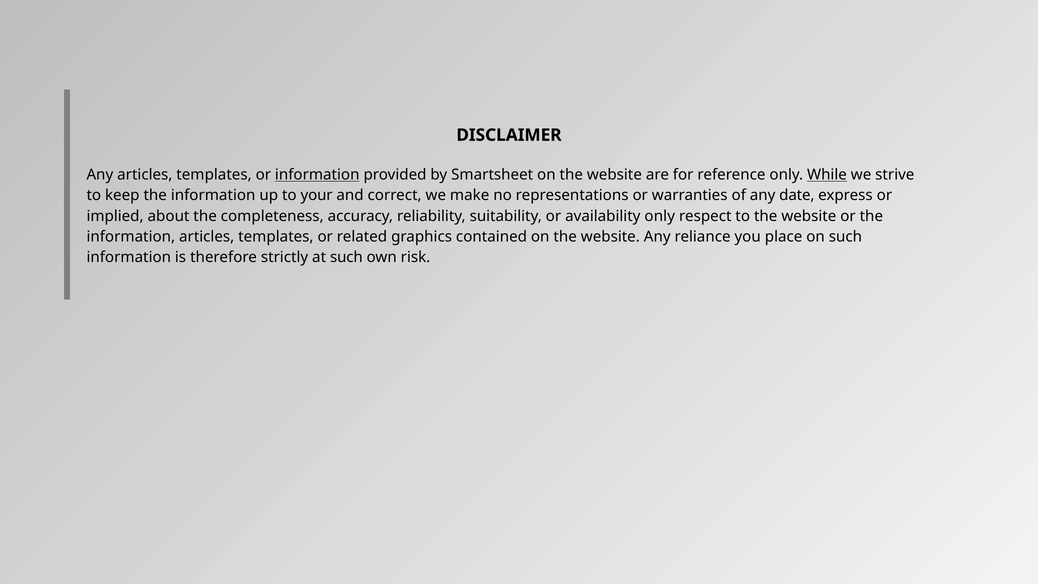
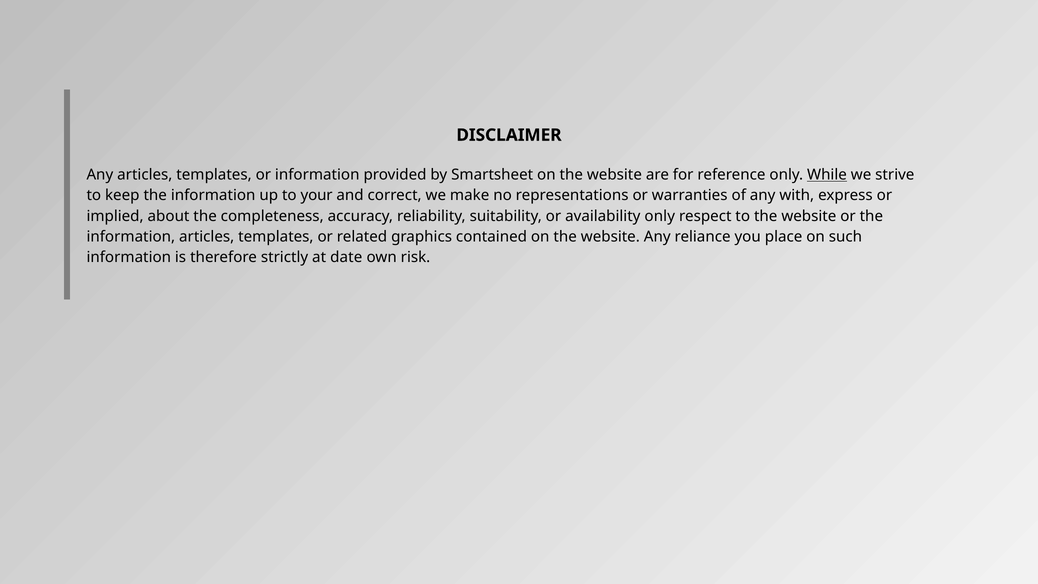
information at (317, 175) underline: present -> none
date: date -> with
at such: such -> date
